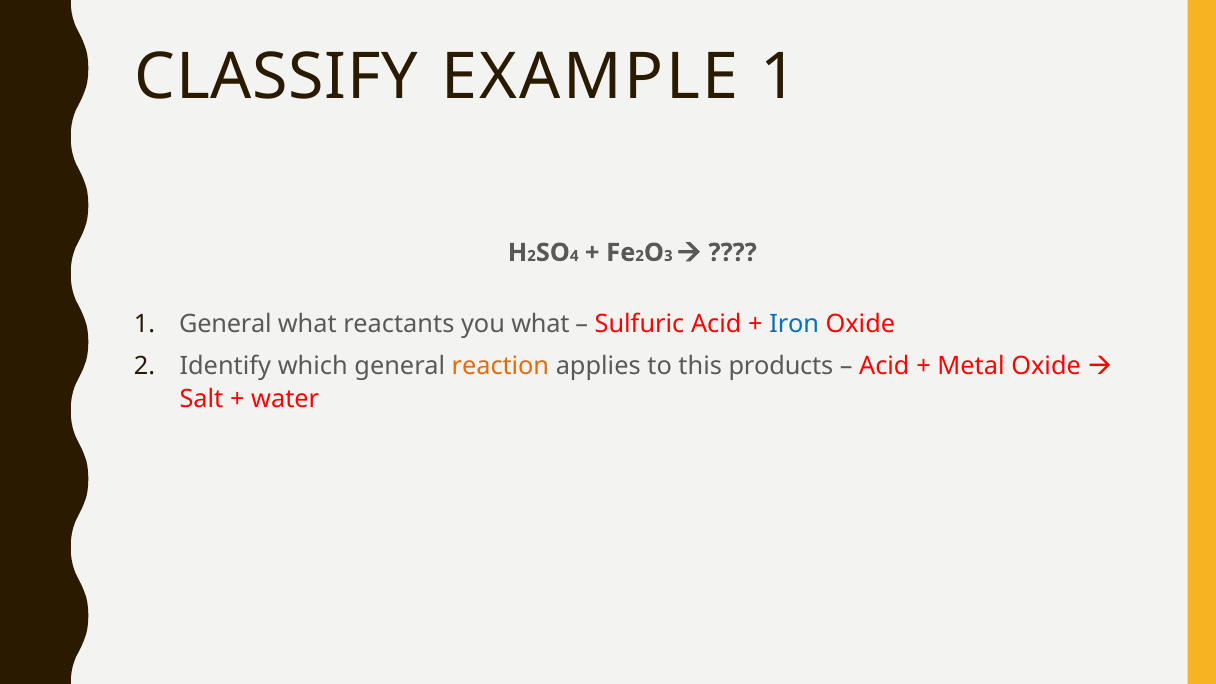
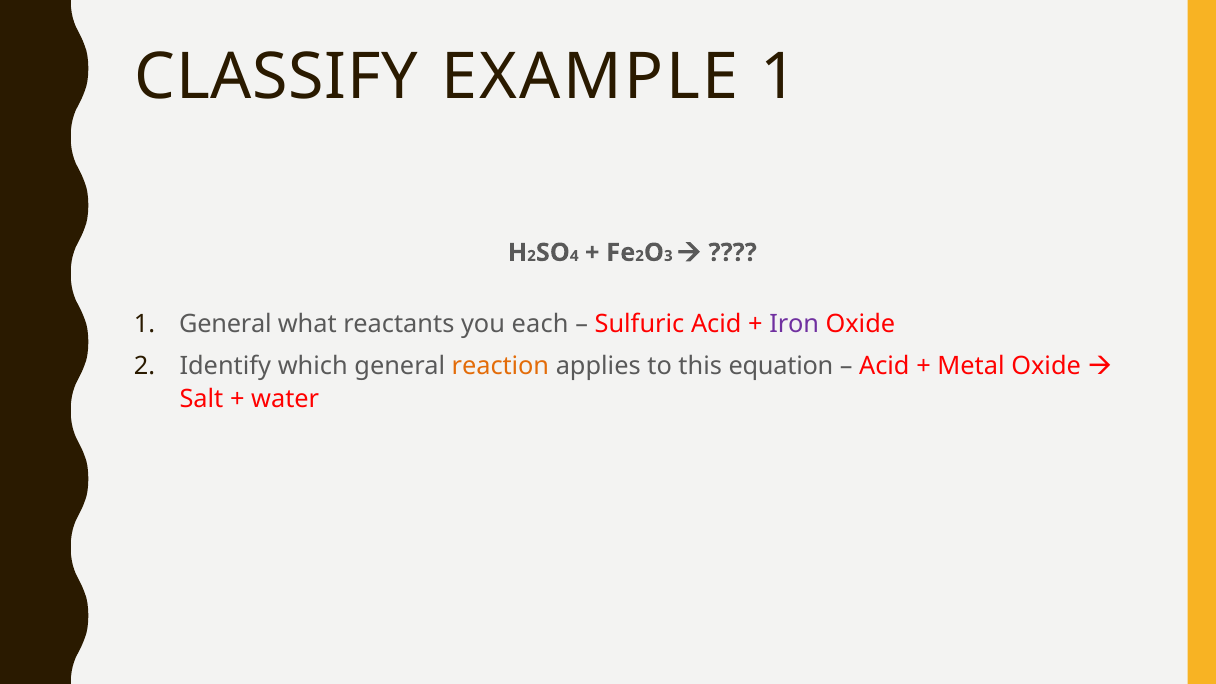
you what: what -> each
Iron colour: blue -> purple
products: products -> equation
